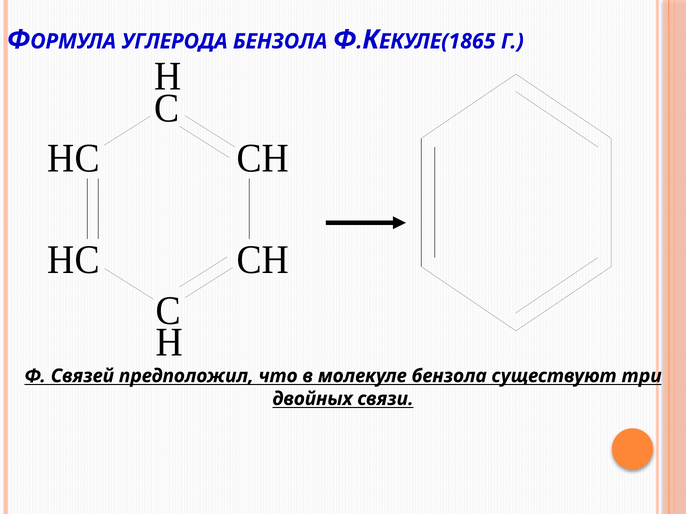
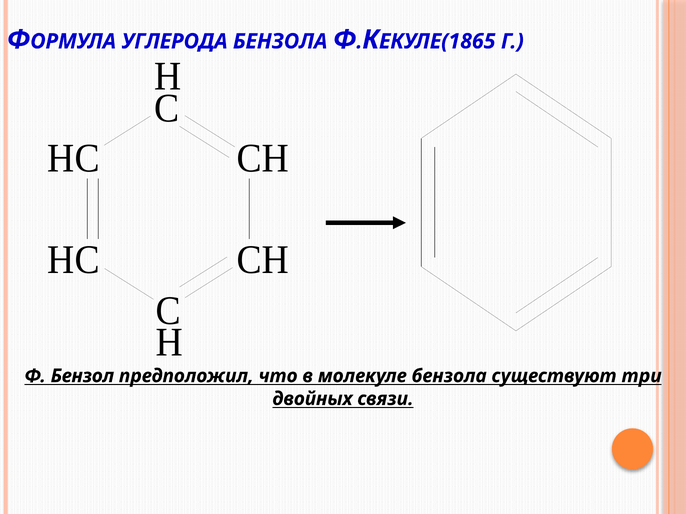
Связей: Связей -> Бензол
